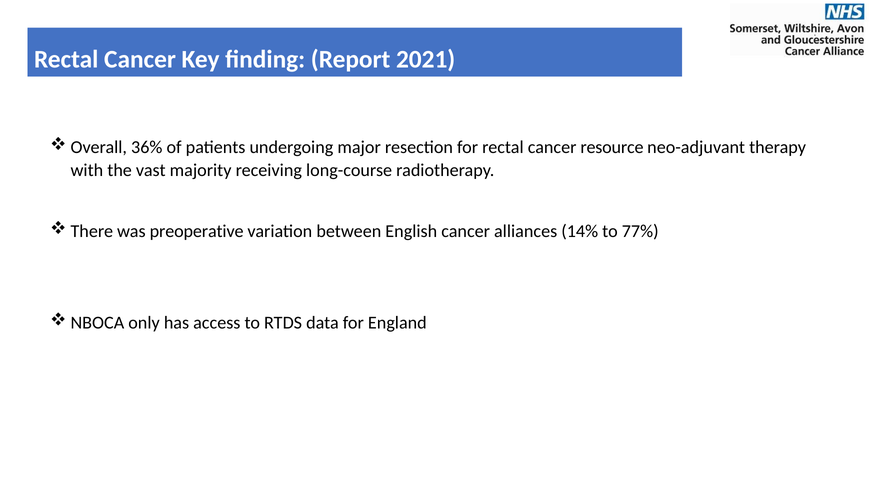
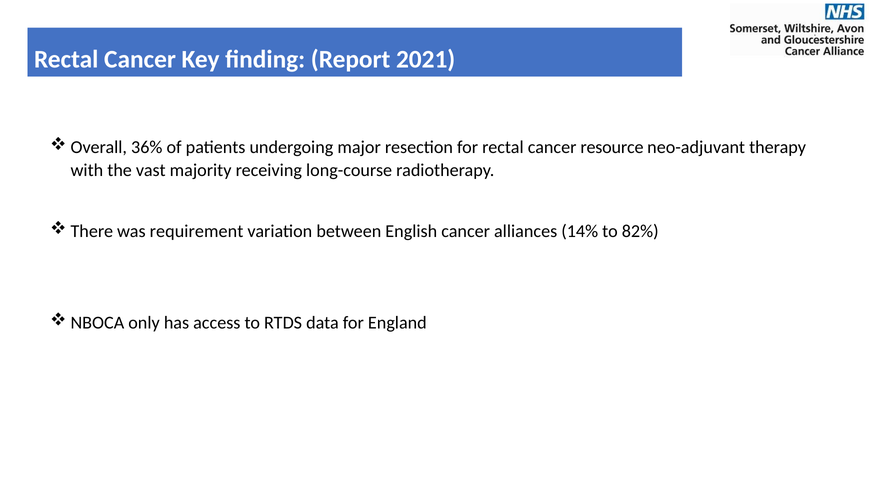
preoperative: preoperative -> requirement
77%: 77% -> 82%
